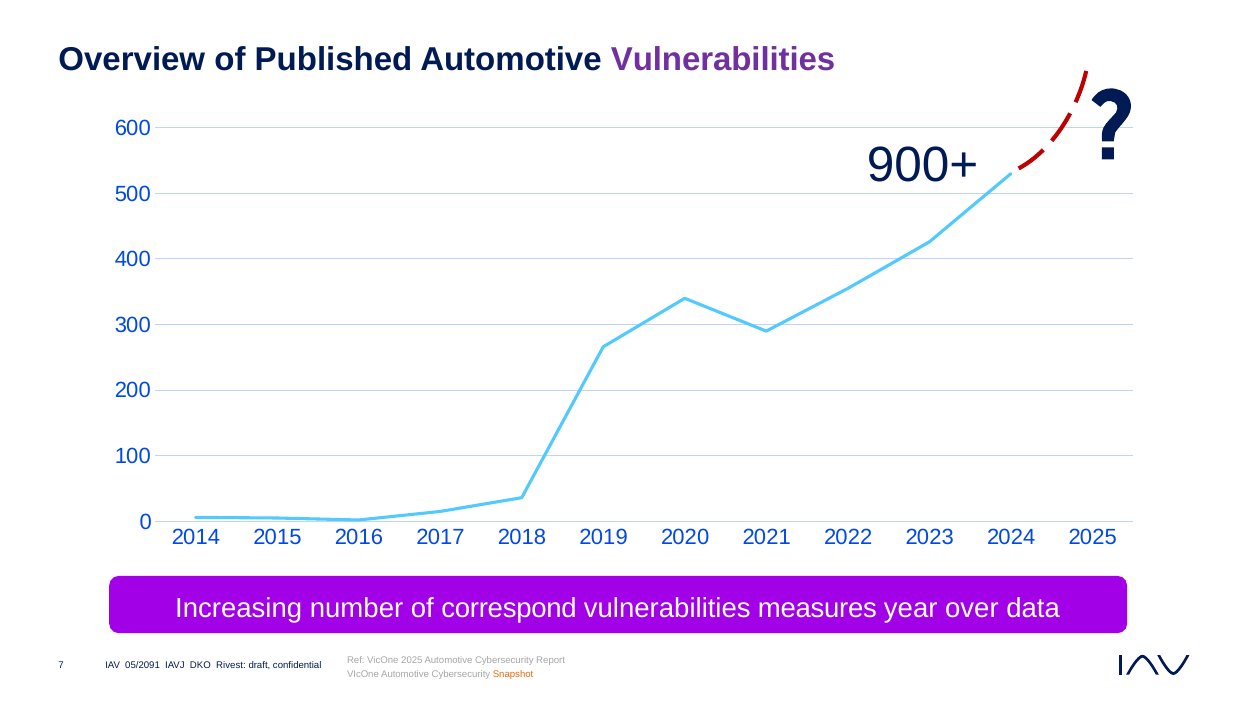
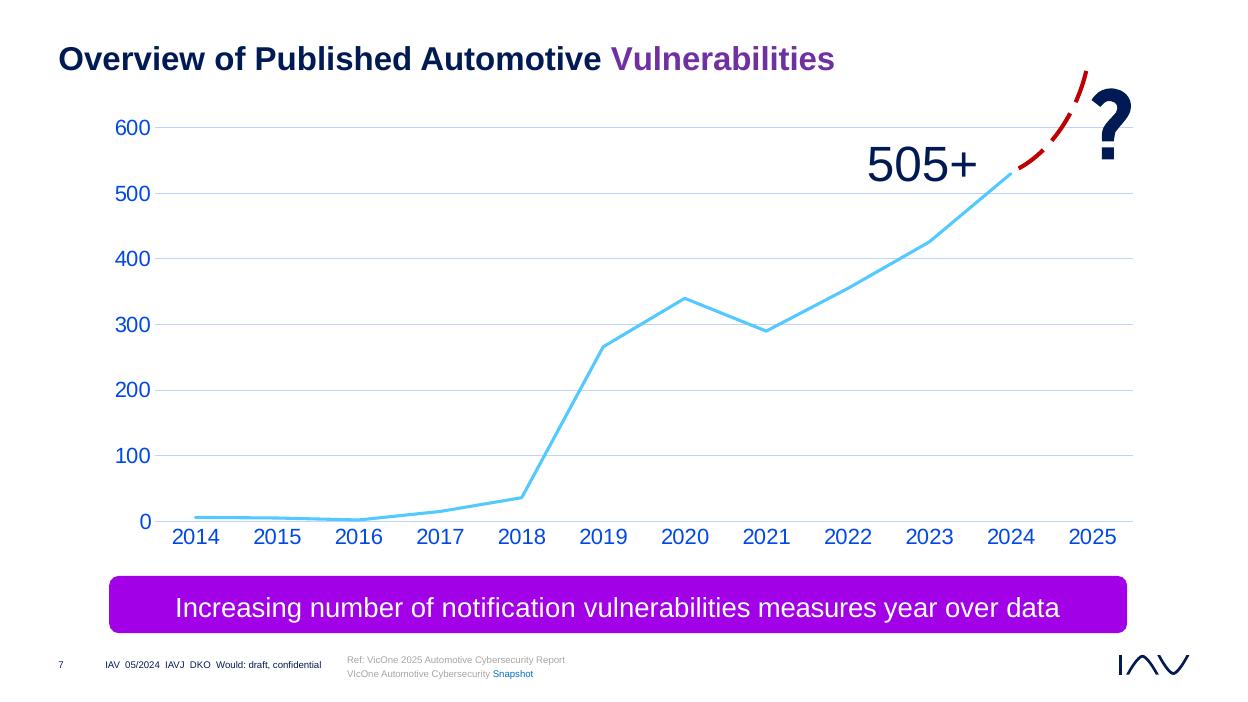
900+: 900+ -> 505+
correspond: correspond -> notification
05/2091: 05/2091 -> 05/2024
Rivest: Rivest -> Would
Snapshot colour: orange -> blue
